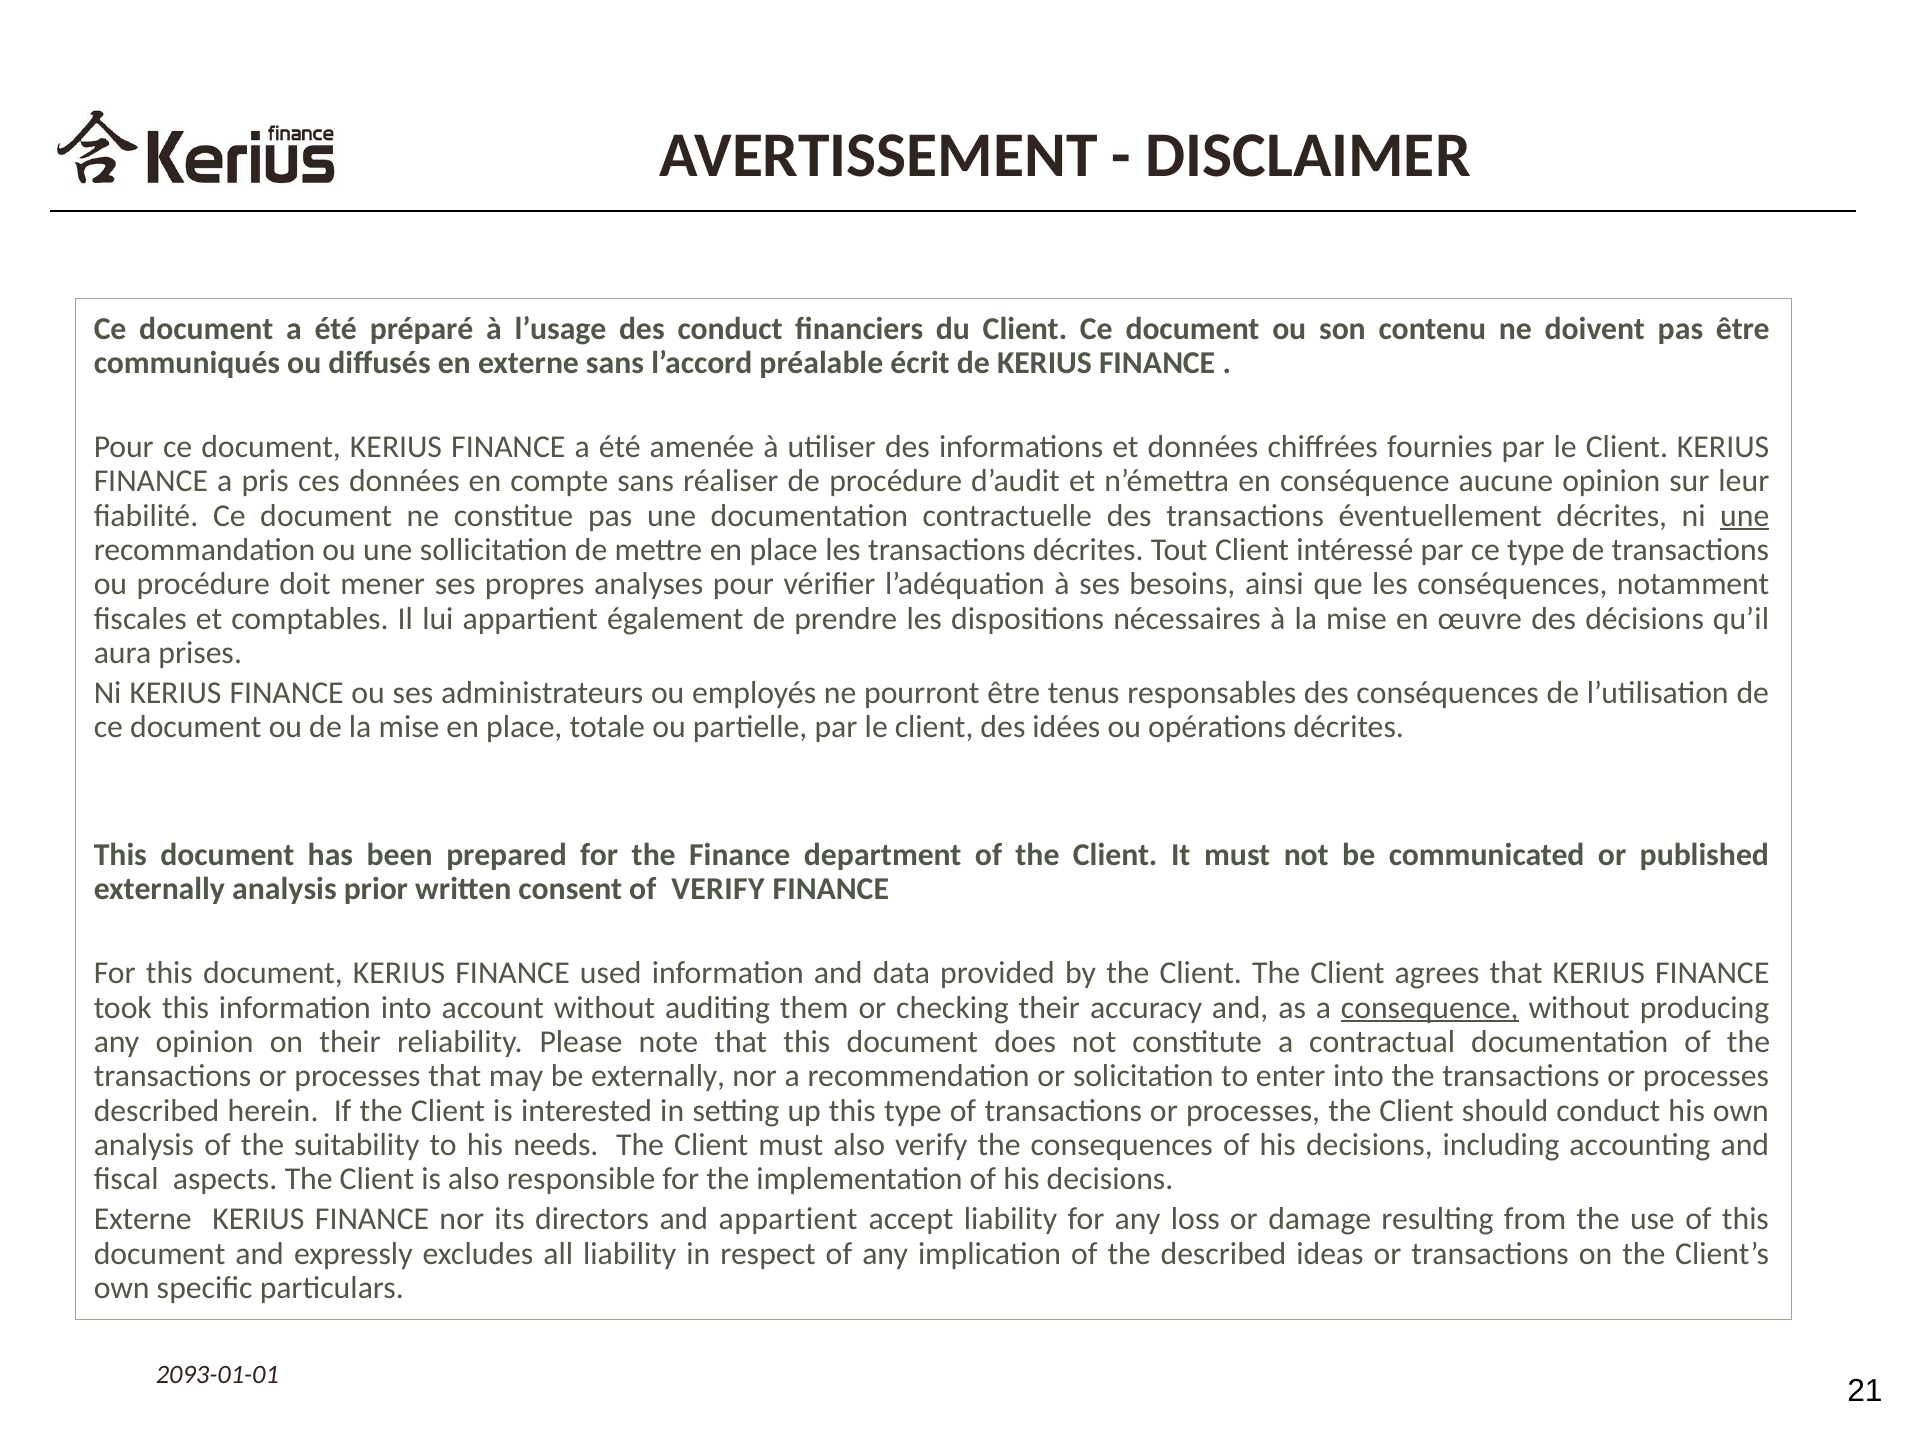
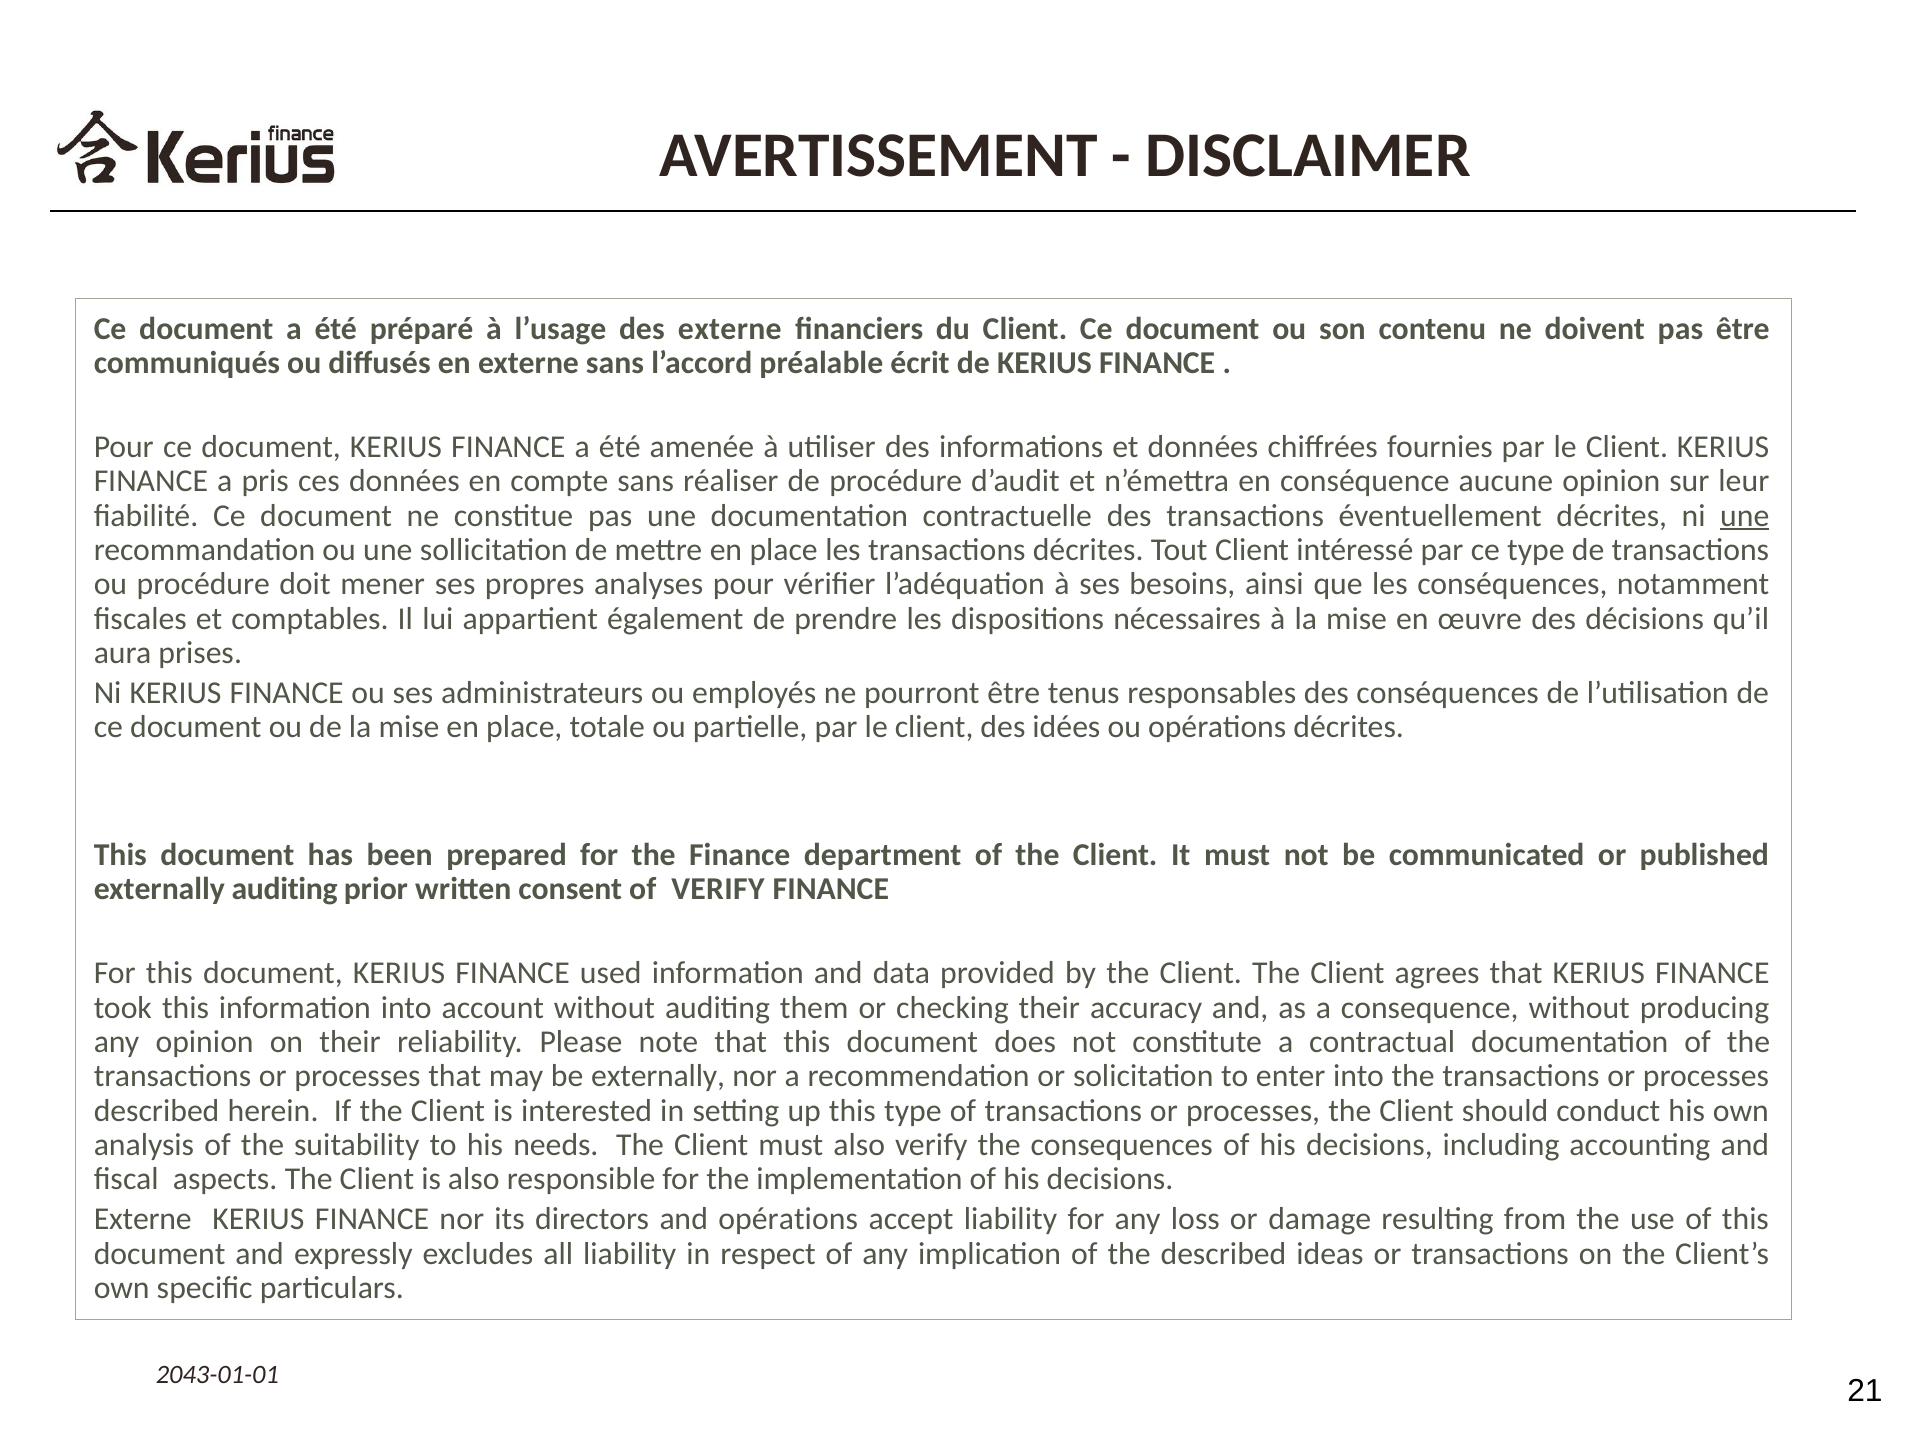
des conduct: conduct -> externe
externally analysis: analysis -> auditing
consequence underline: present -> none
and appartient: appartient -> opérations
2093-01-01: 2093-01-01 -> 2043-01-01
